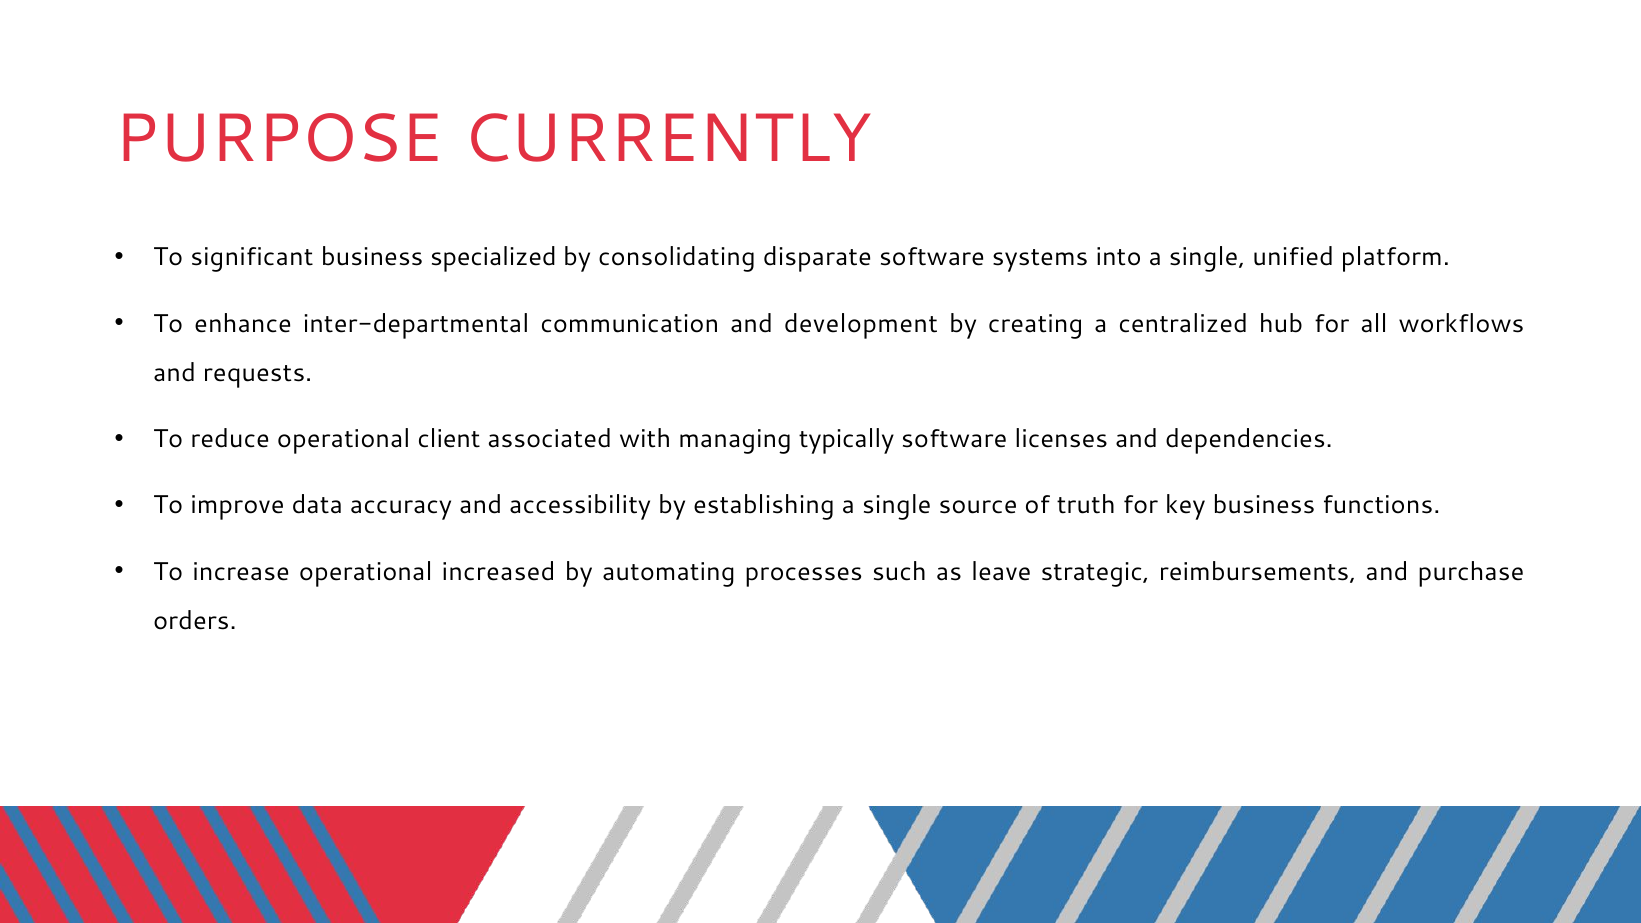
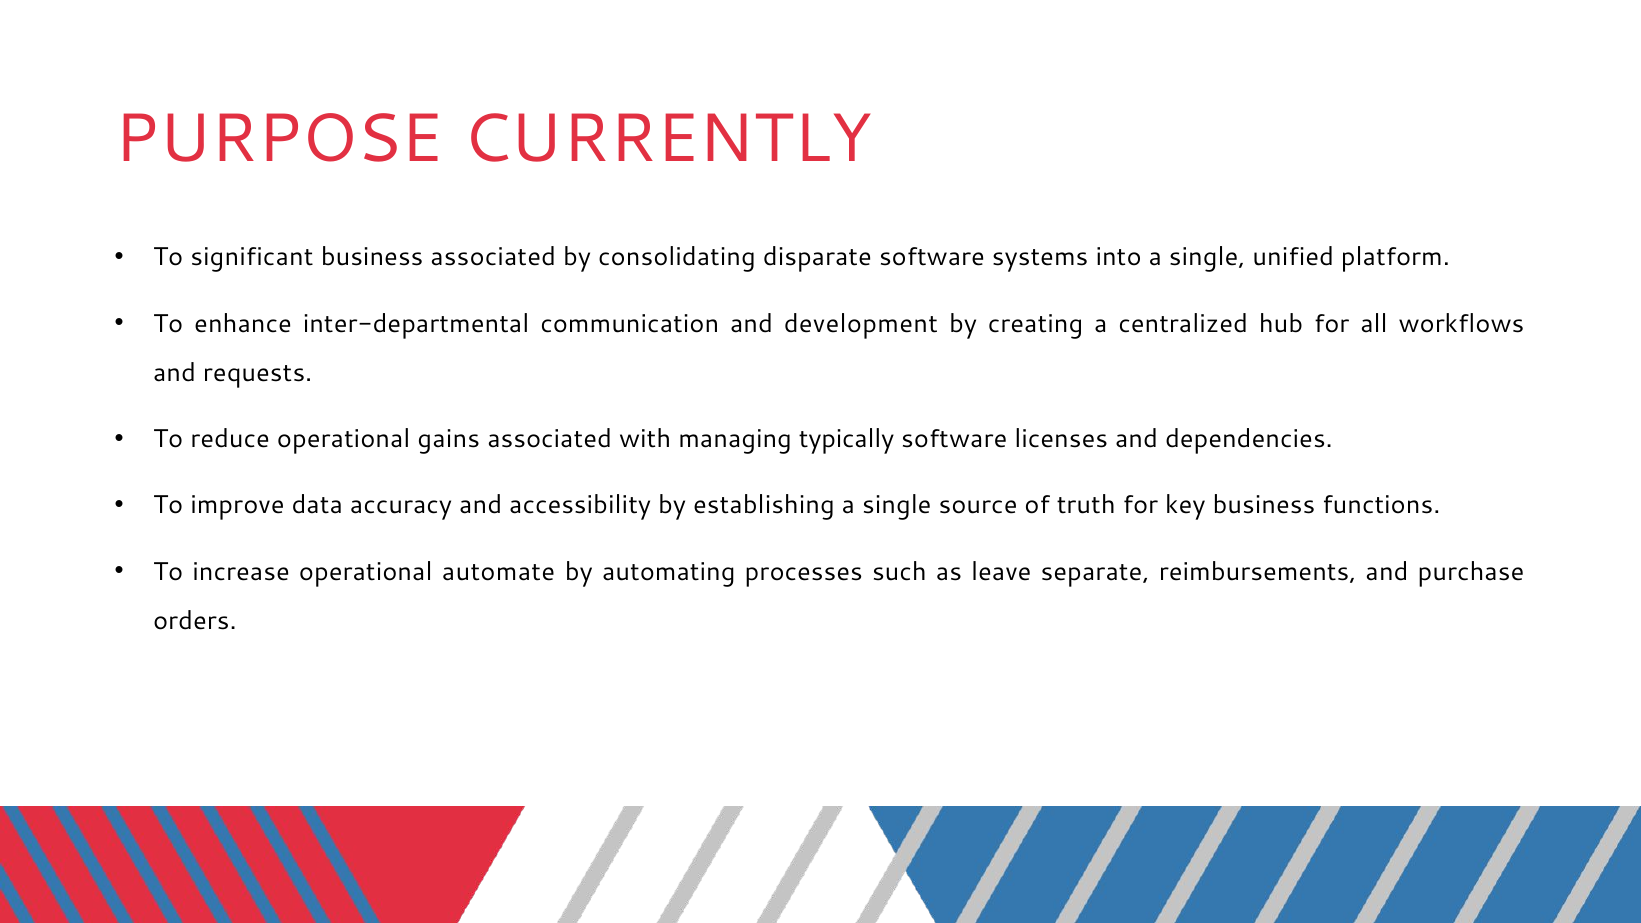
business specialized: specialized -> associated
client: client -> gains
increased: increased -> automate
strategic: strategic -> separate
